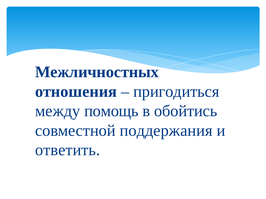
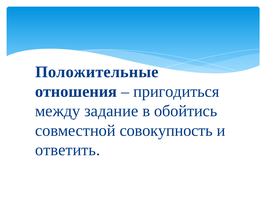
Межличностных: Межличностных -> Положительные
помощь: помощь -> задание
поддержания: поддержания -> совокупность
